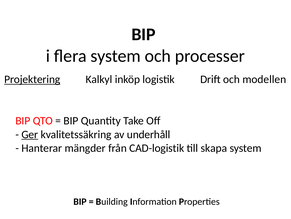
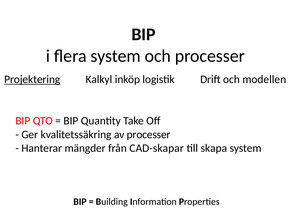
Ger underline: present -> none
av underhåll: underhåll -> processer
CAD-logistik: CAD-logistik -> CAD-skapar
